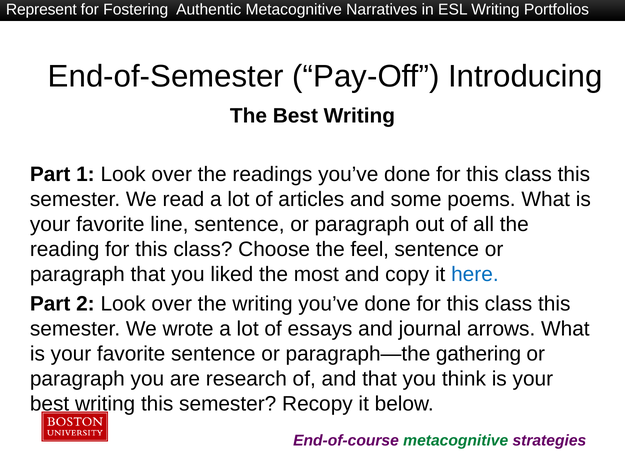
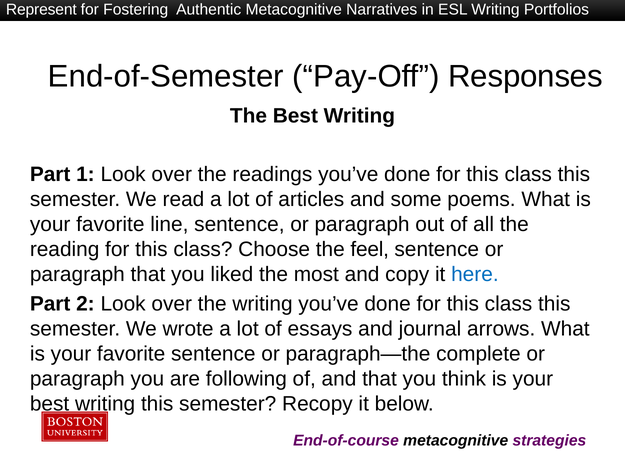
Introducing: Introducing -> Responses
gathering: gathering -> complete
research: research -> following
metacognitive at (456, 440) colour: green -> black
